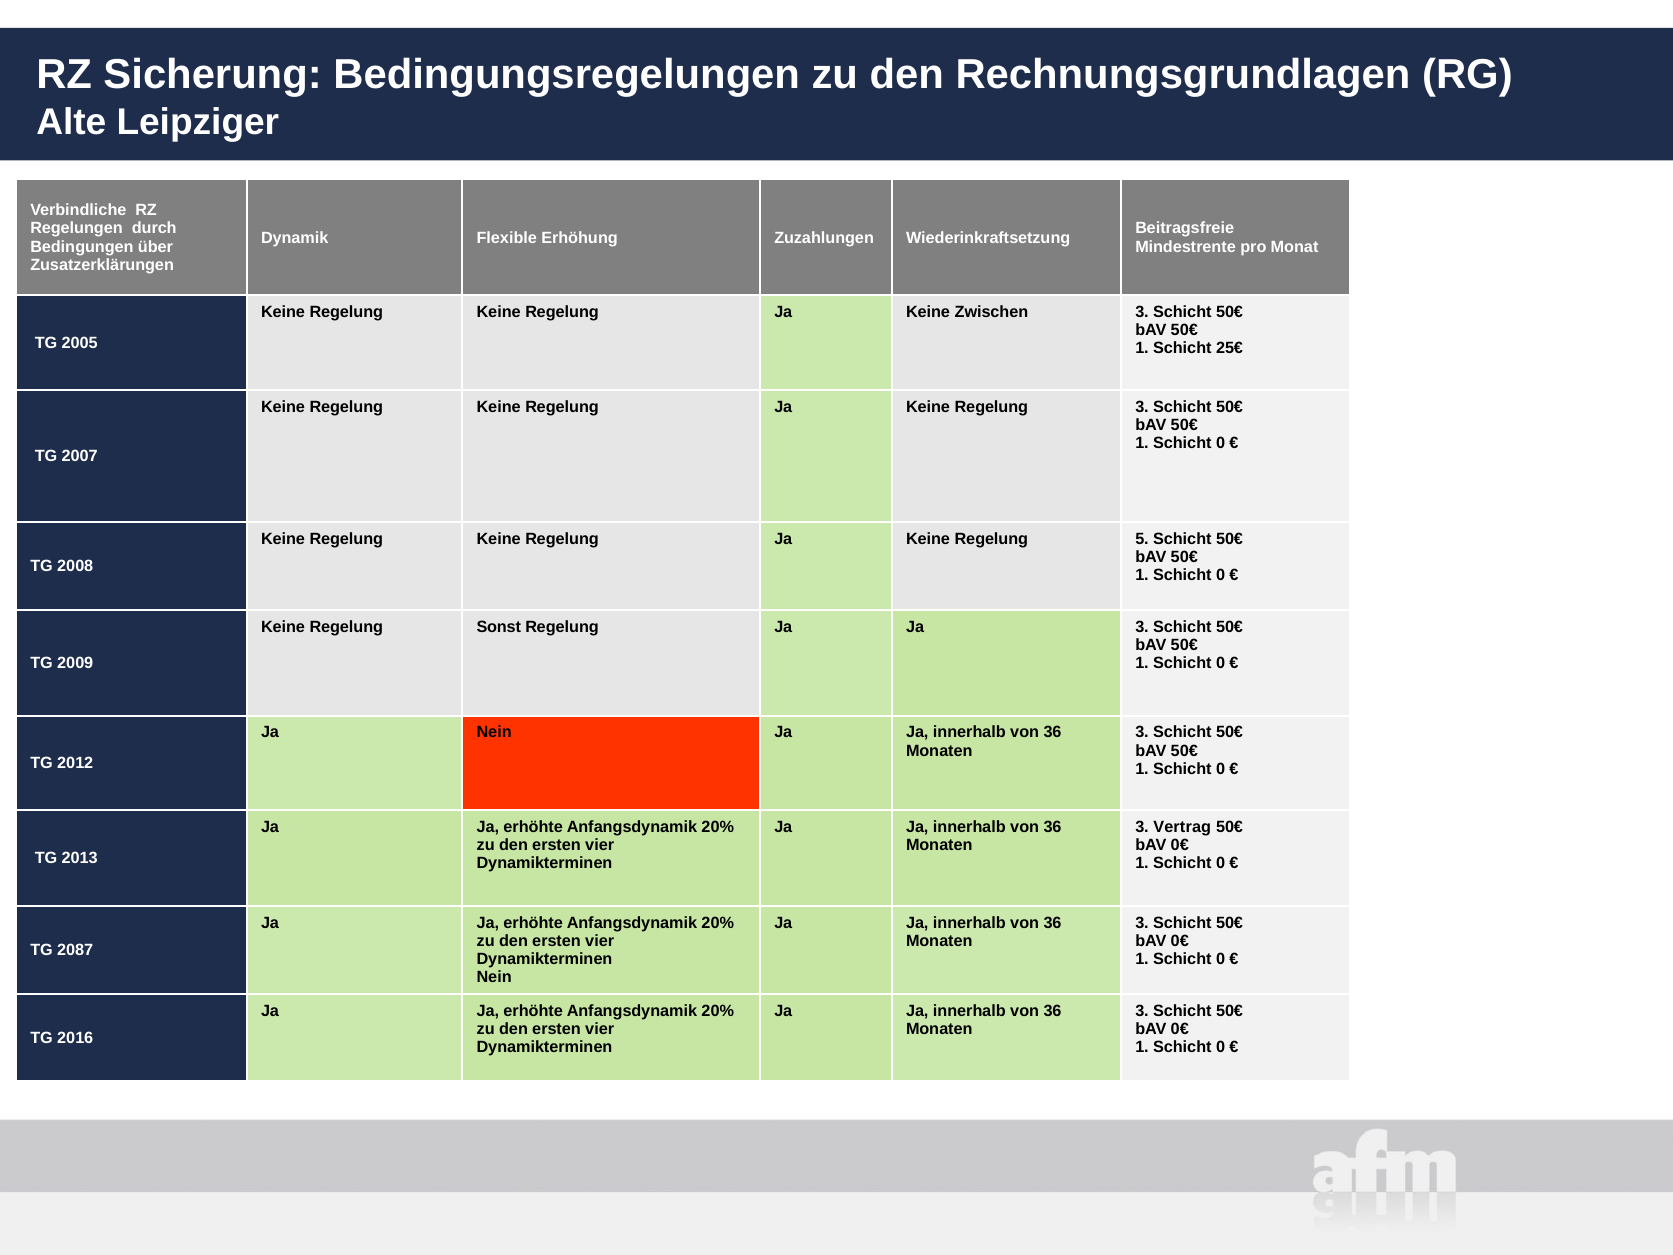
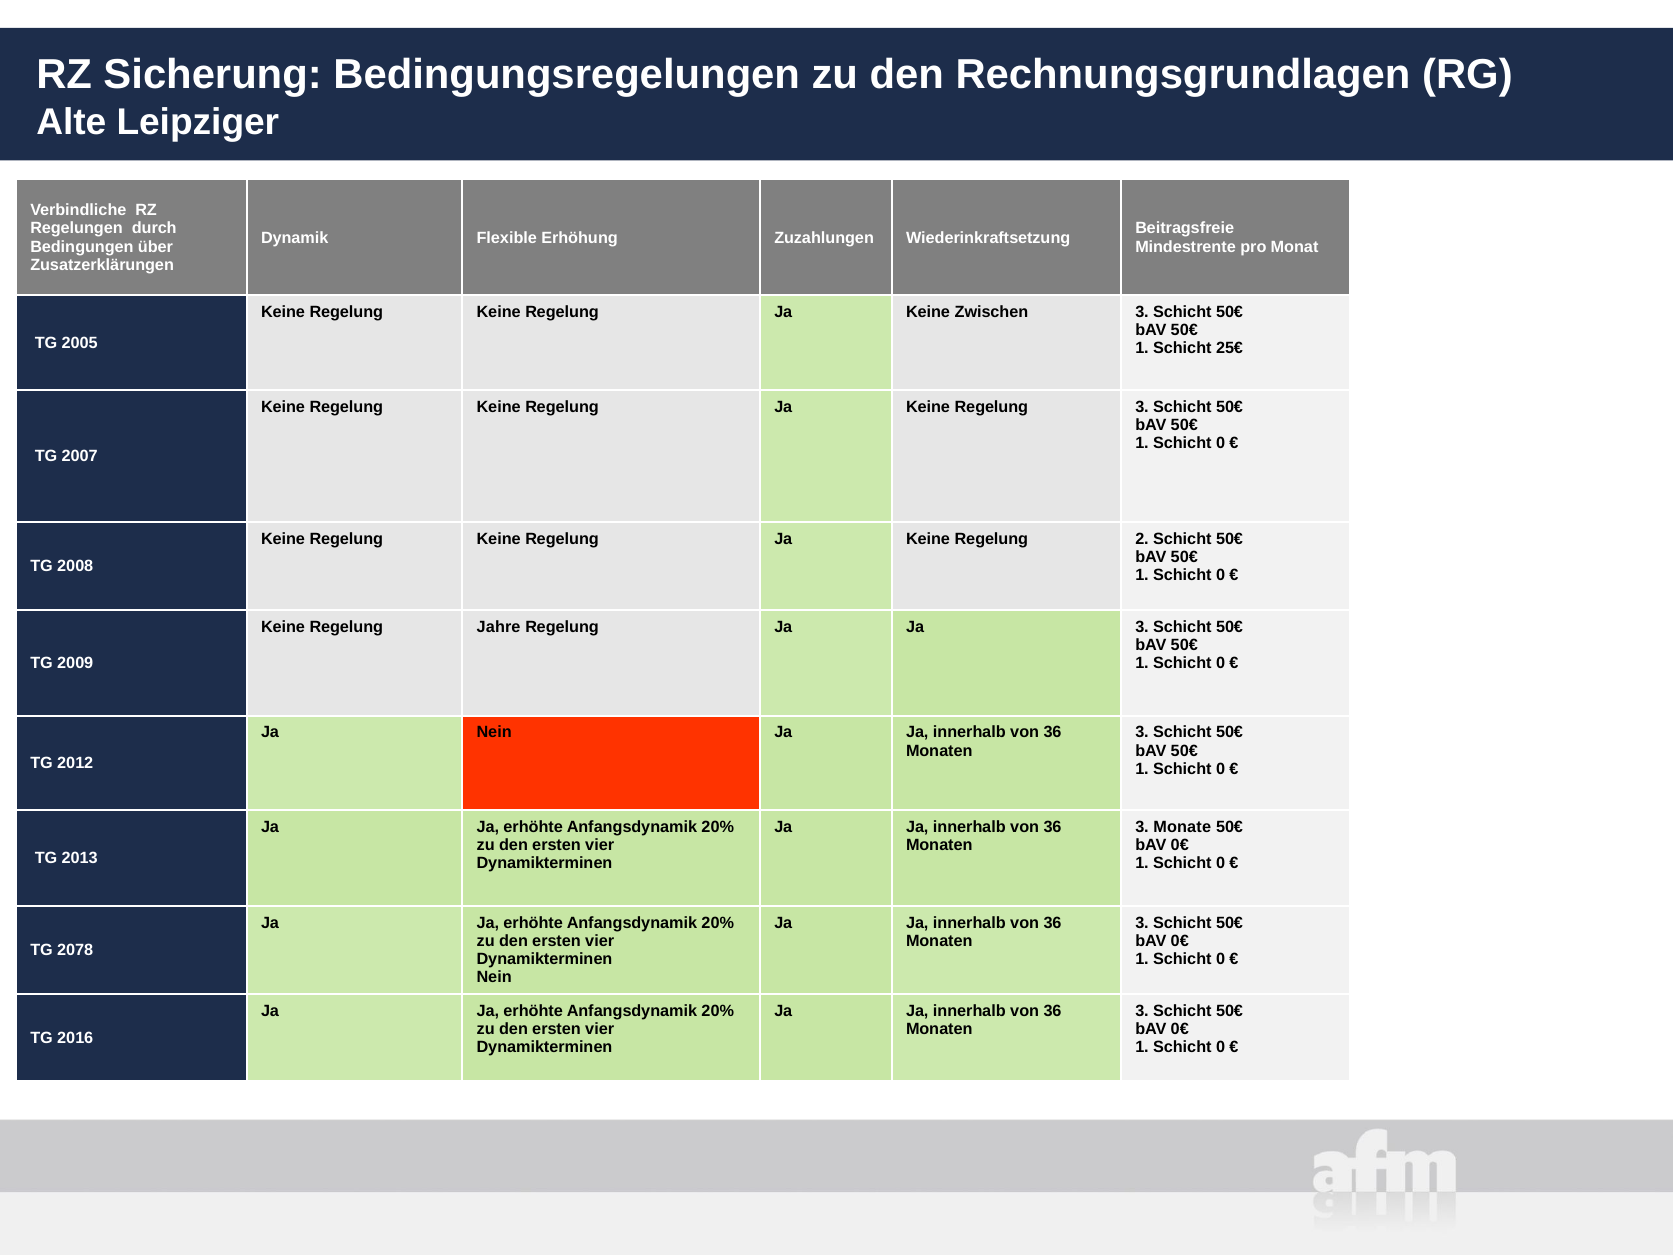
5: 5 -> 2
Sonst: Sonst -> Jahre
Vertrag: Vertrag -> Monate
2087: 2087 -> 2078
